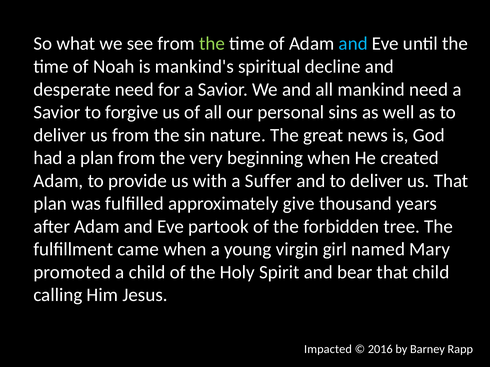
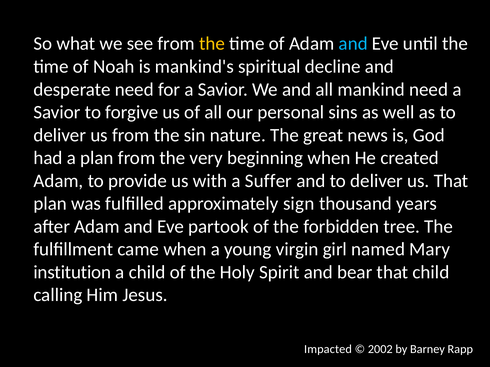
the at (212, 44) colour: light green -> yellow
give: give -> sign
promoted: promoted -> institution
2016: 2016 -> 2002
